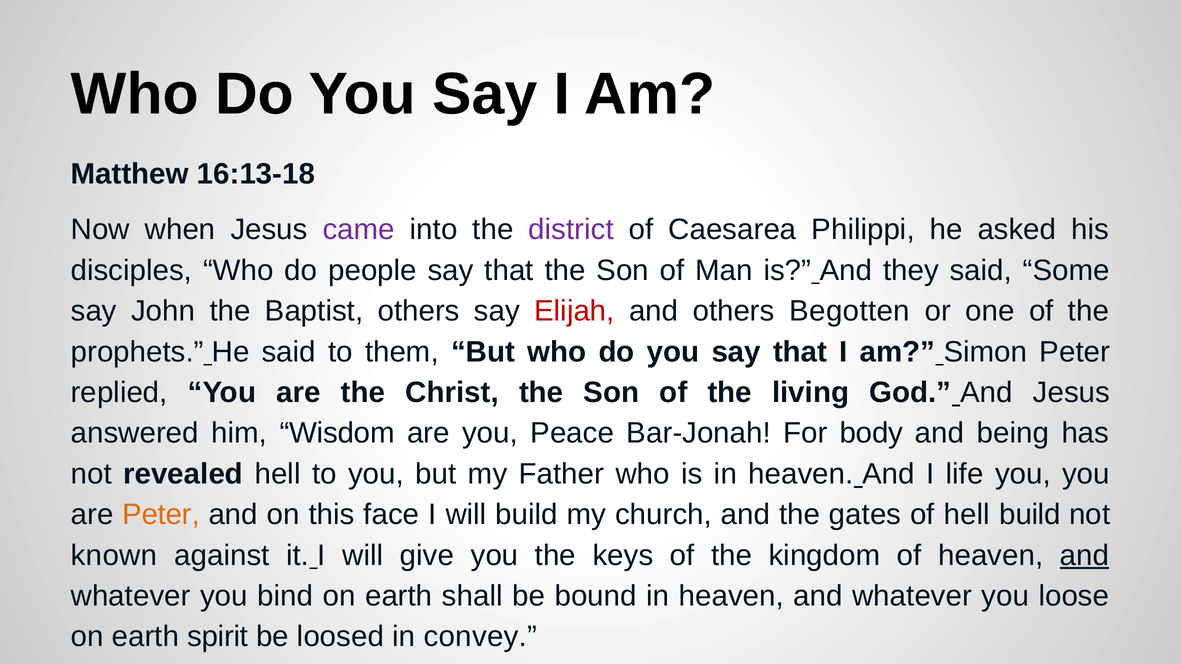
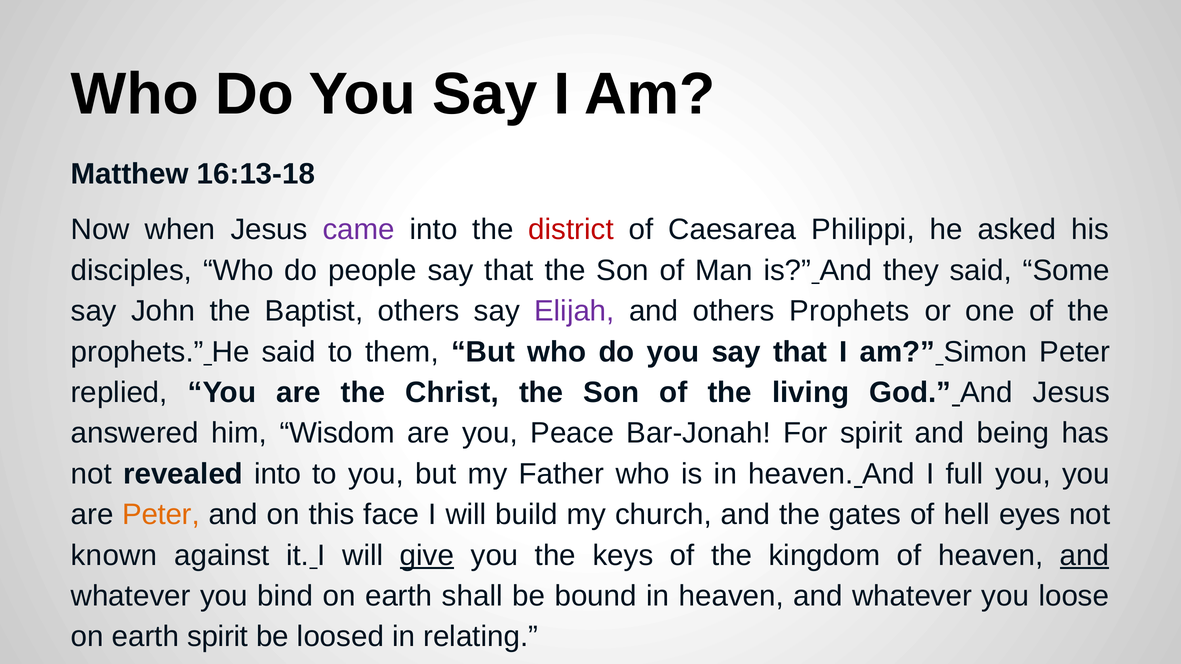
district colour: purple -> red
Elijah colour: red -> purple
others Begotten: Begotten -> Prophets
For body: body -> spirit
revealed hell: hell -> into
life: life -> full
hell build: build -> eyes
give underline: none -> present
convey: convey -> relating
